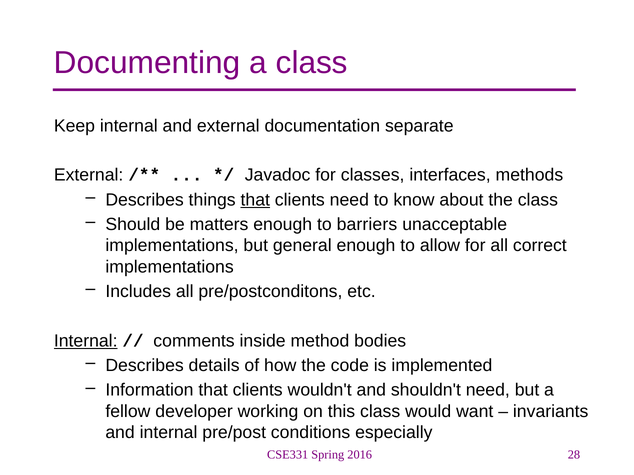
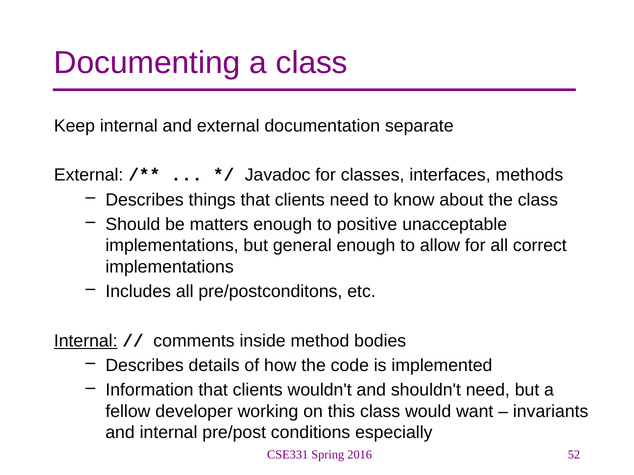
that at (255, 200) underline: present -> none
barriers: barriers -> positive
28: 28 -> 52
